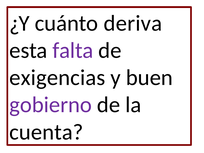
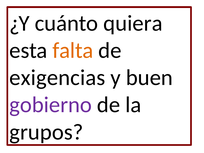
deriva: deriva -> quiera
falta colour: purple -> orange
cuenta: cuenta -> grupos
